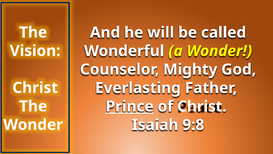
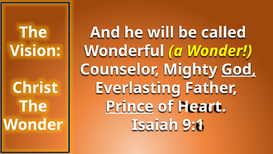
God underline: none -> present
of Christ: Christ -> Heart
9:8: 9:8 -> 9:1
